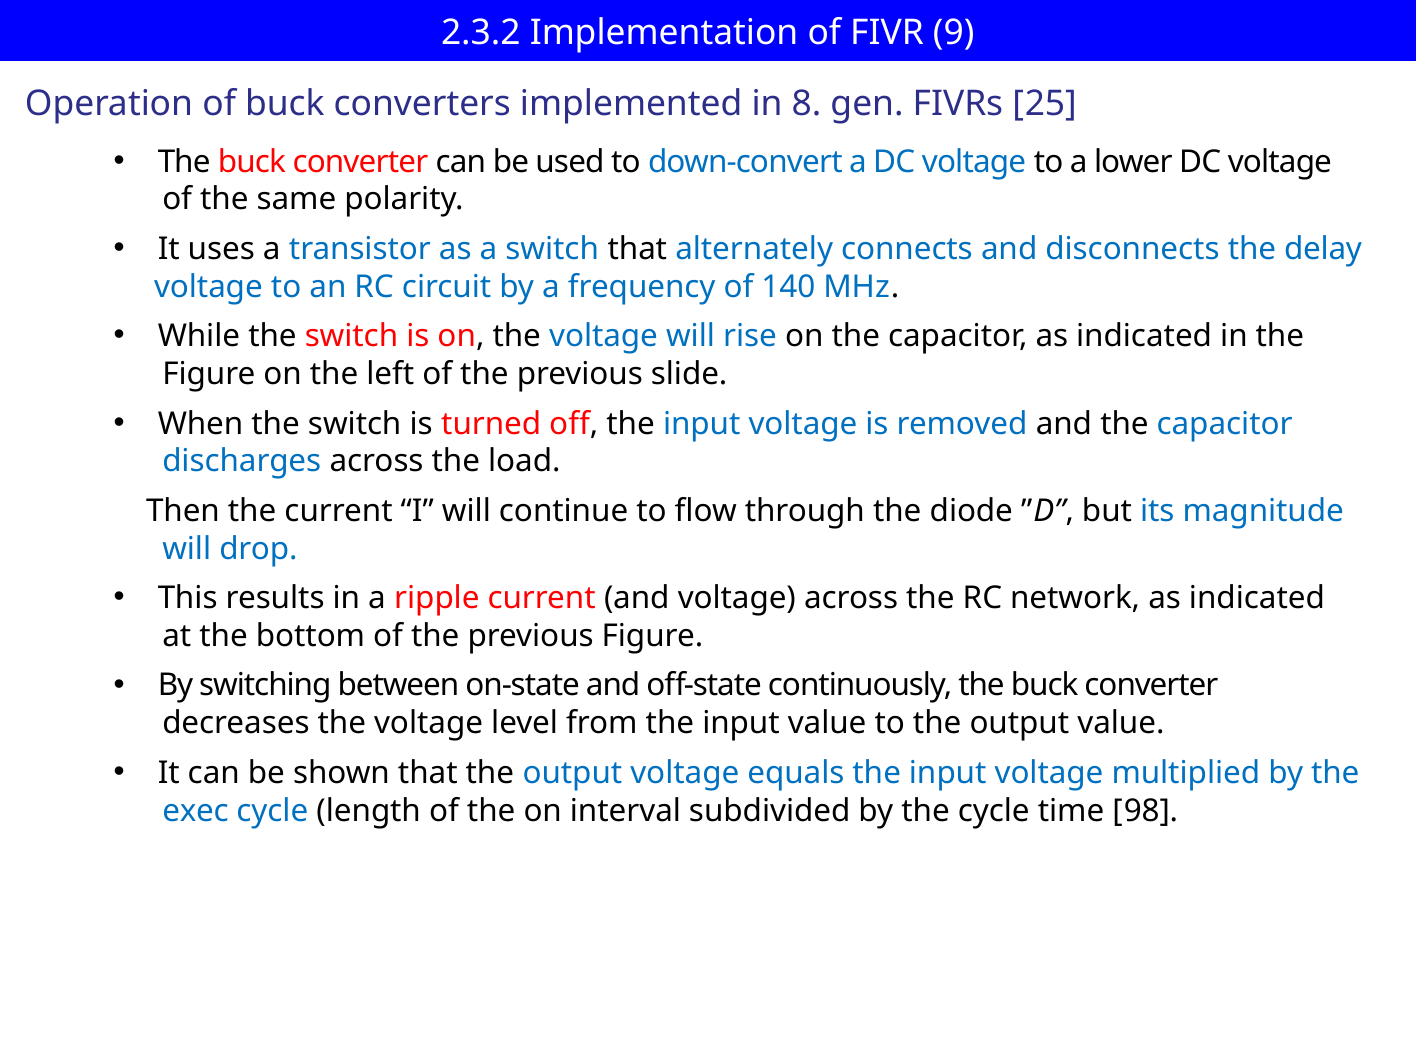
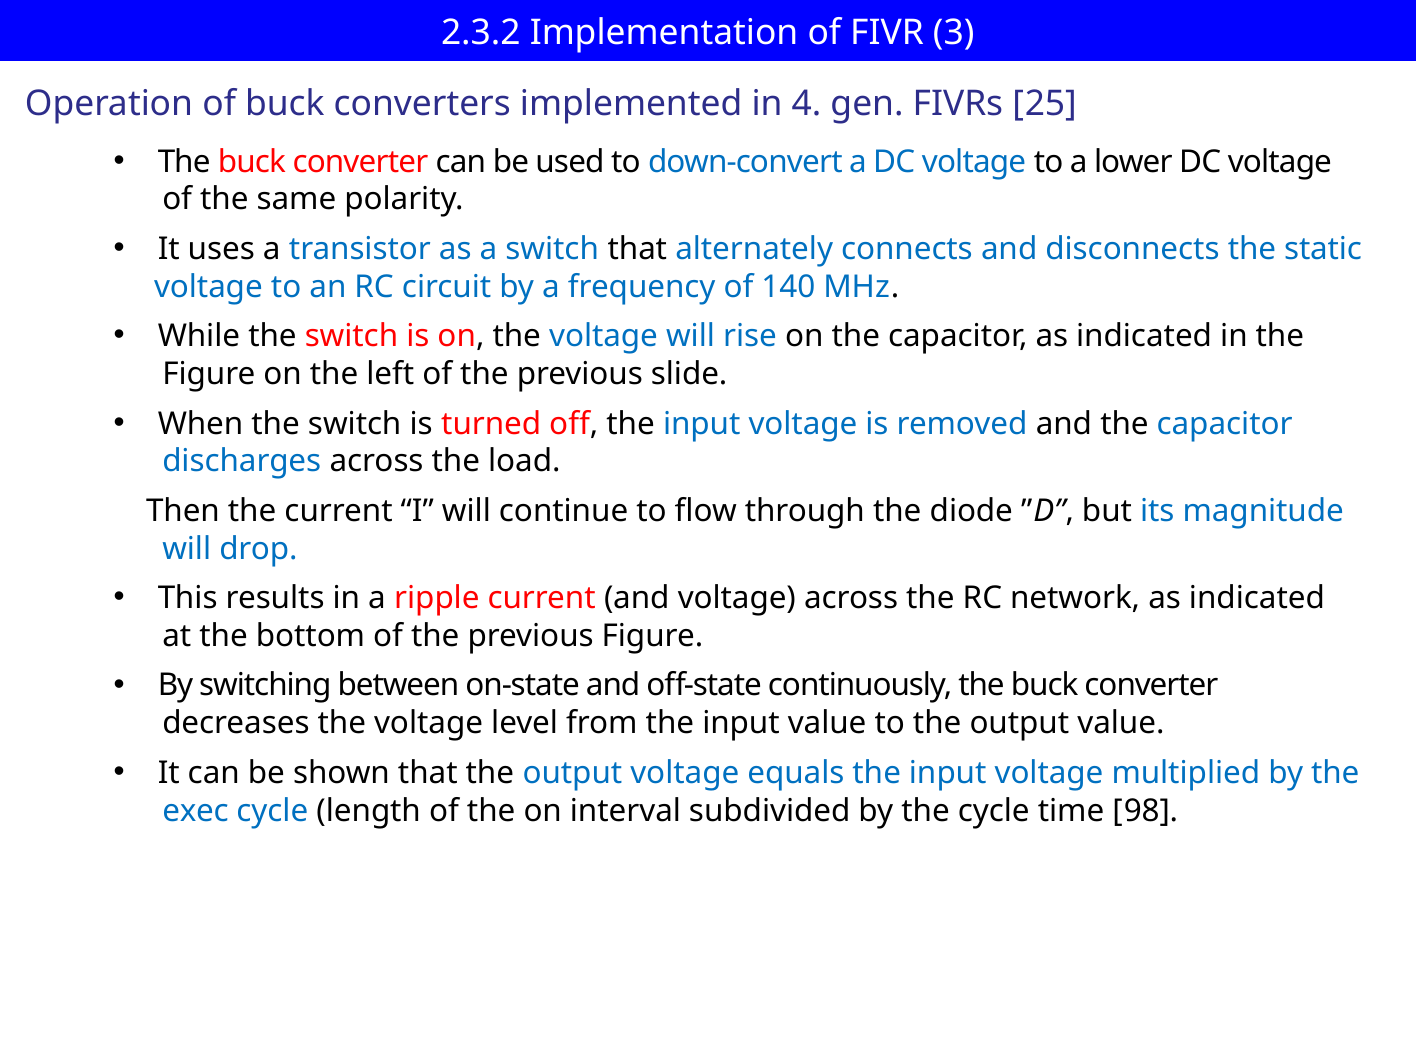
9: 9 -> 3
8: 8 -> 4
delay: delay -> static
